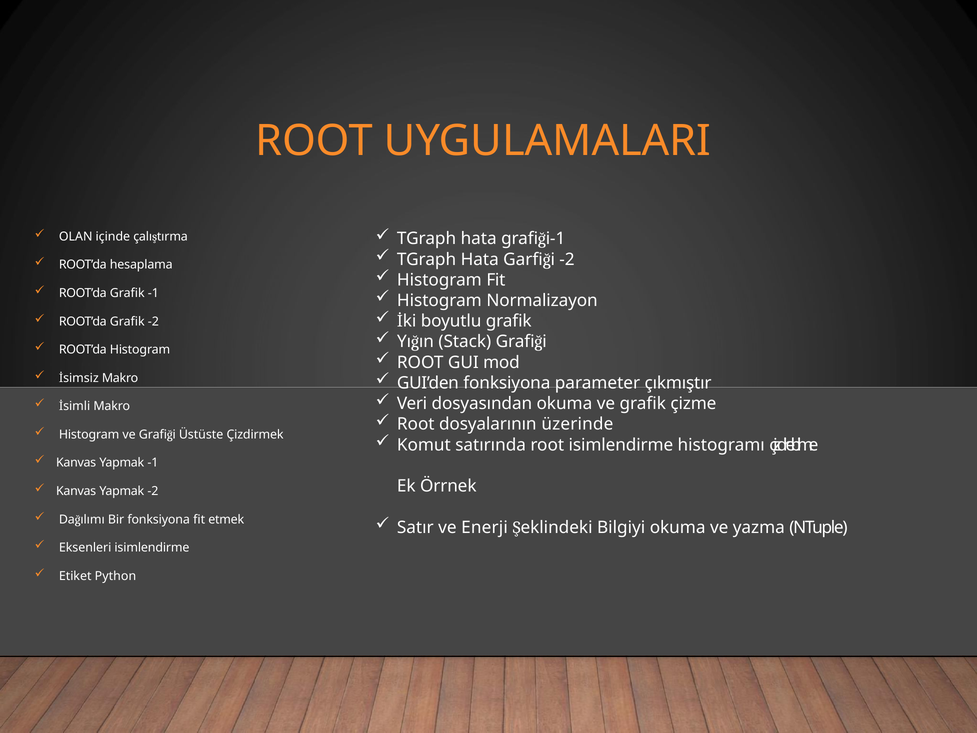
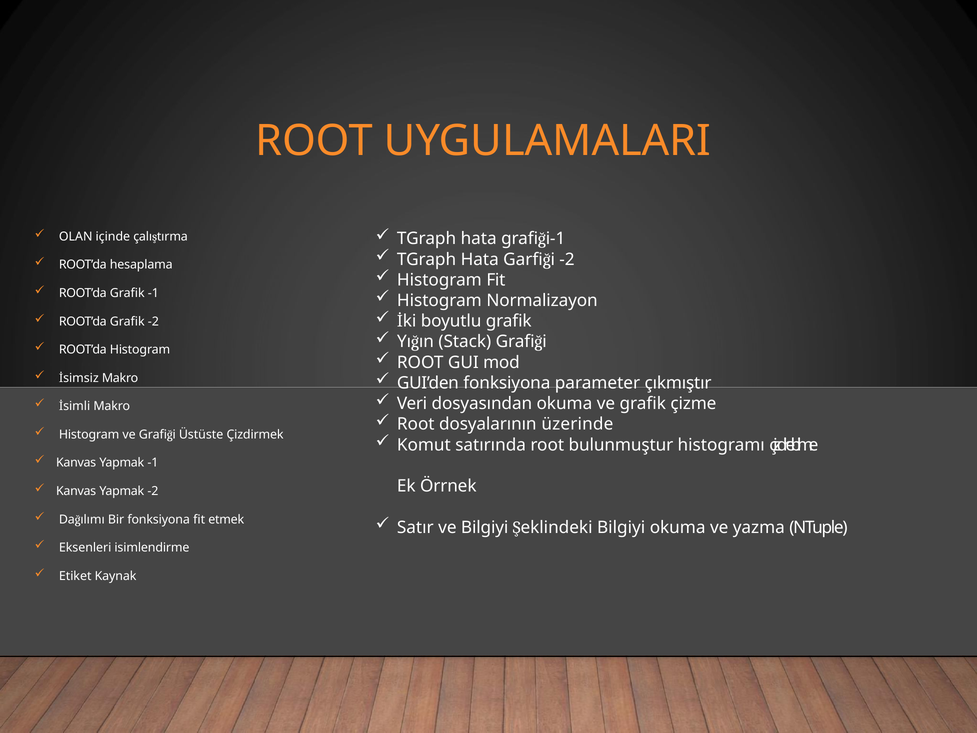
root isimlendirme: isimlendirme -> bulunmuştur
ve Enerji: Enerji -> Bilgiyi
Python: Python -> Kaynak
